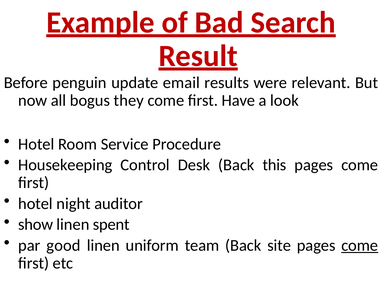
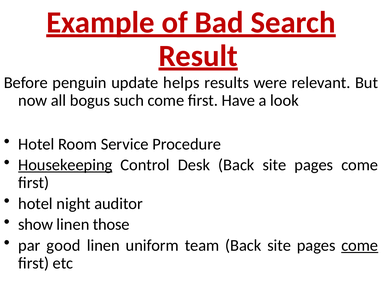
email: email -> helps
they: they -> such
Housekeeping underline: none -> present
Desk Back this: this -> site
spent: spent -> those
